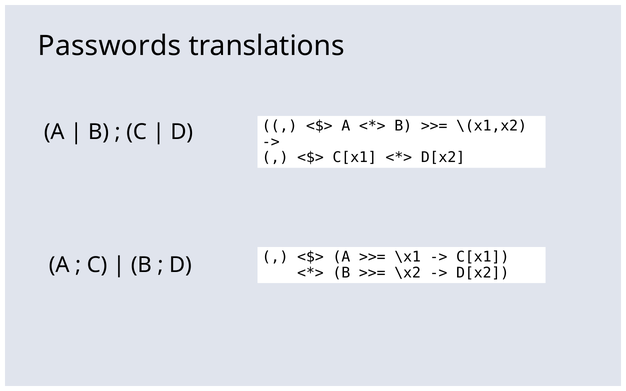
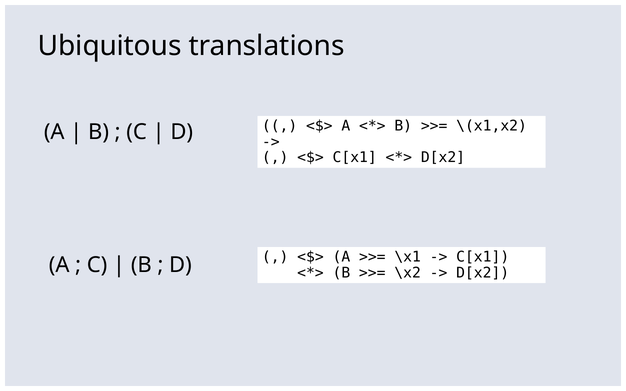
Passwords: Passwords -> Ubiquitous
